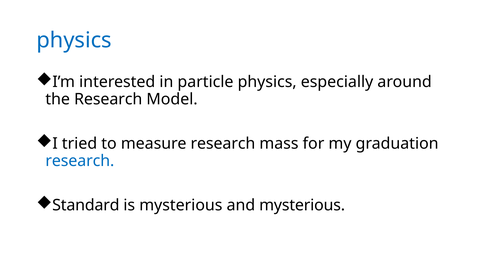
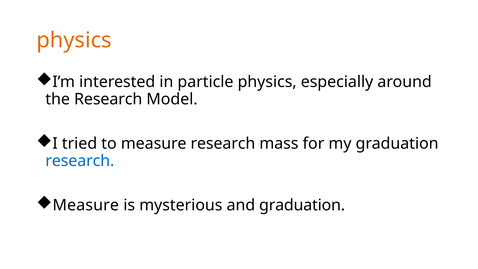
physics at (74, 40) colour: blue -> orange
Standard at (86, 205): Standard -> Measure
and mysterious: mysterious -> graduation
